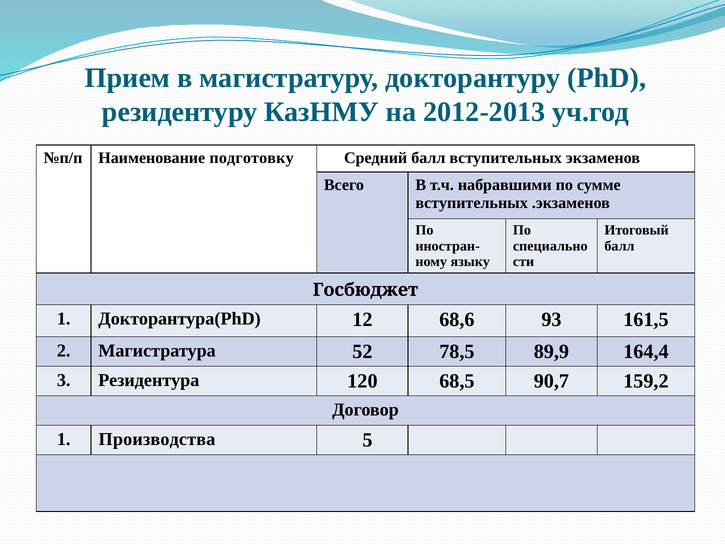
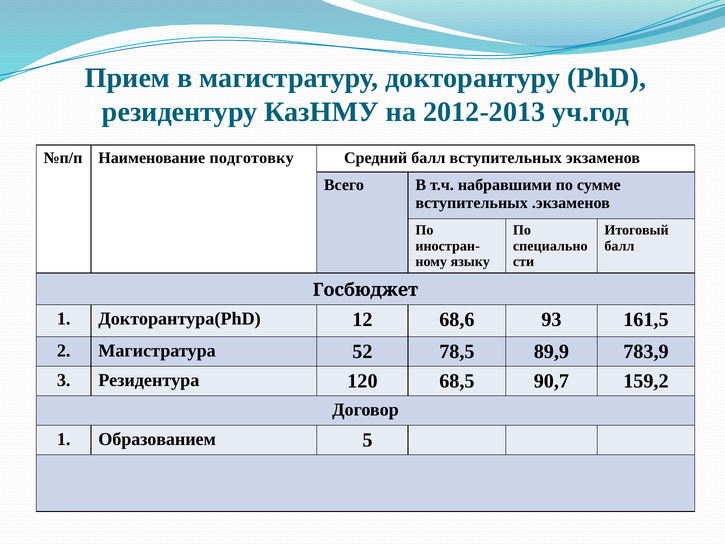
164,4: 164,4 -> 783,9
Производства: Производства -> Образованием
